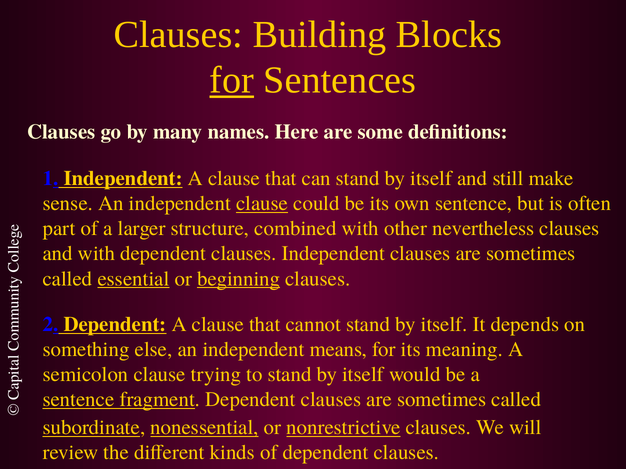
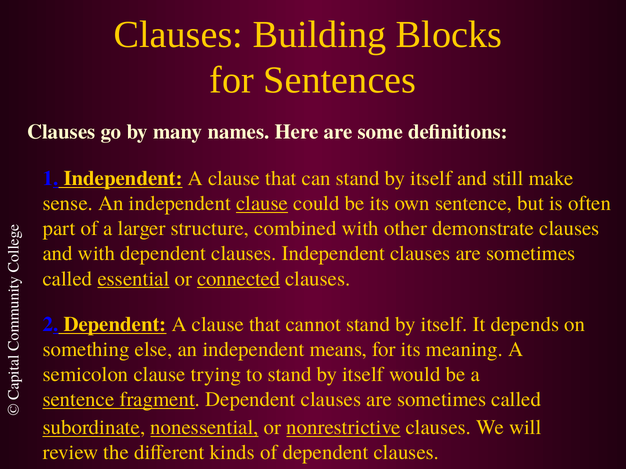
for at (232, 80) underline: present -> none
nevertheless: nevertheless -> demonstrate
beginning: beginning -> connected
